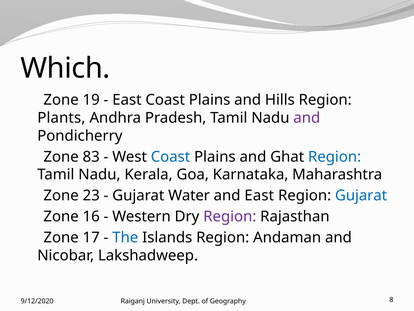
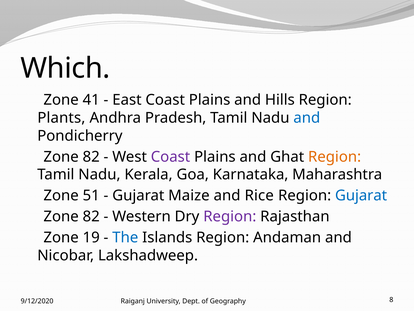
19: 19 -> 41
and at (307, 118) colour: purple -> blue
83 at (91, 156): 83 -> 82
Coast at (170, 156) colour: blue -> purple
Region at (335, 156) colour: blue -> orange
23: 23 -> 51
Water: Water -> Maize
and East: East -> Rice
16 at (91, 216): 16 -> 82
17: 17 -> 19
